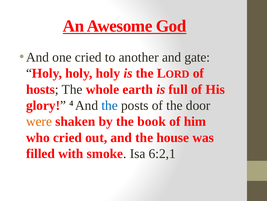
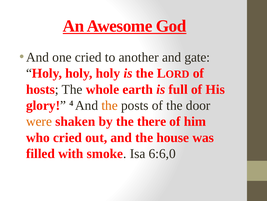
the at (110, 105) colour: blue -> orange
book: book -> there
6:2,1: 6:2,1 -> 6:6,0
